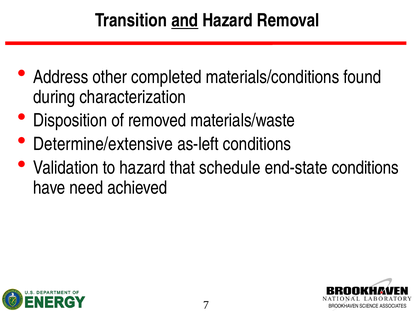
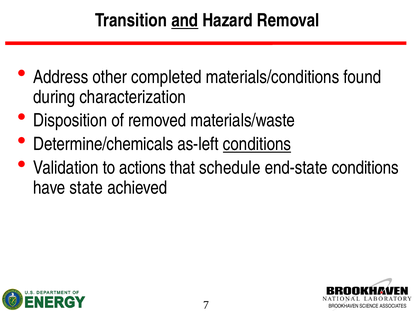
Determine/extensive: Determine/extensive -> Determine/chemicals
conditions at (257, 144) underline: none -> present
to hazard: hazard -> actions
need: need -> state
